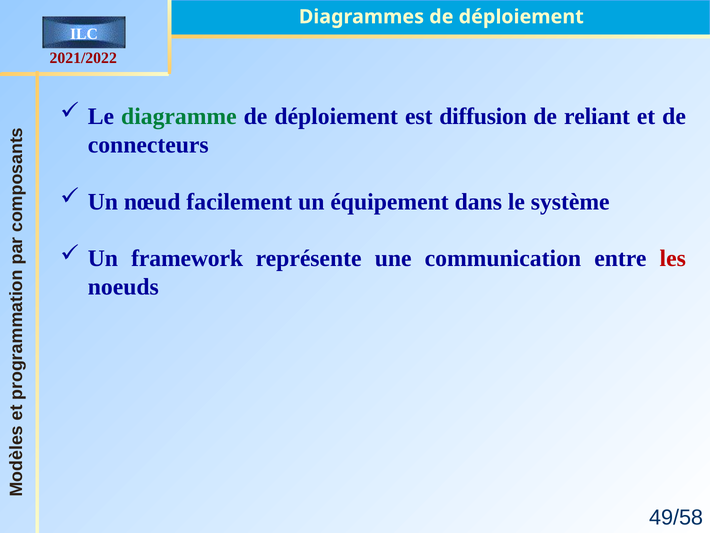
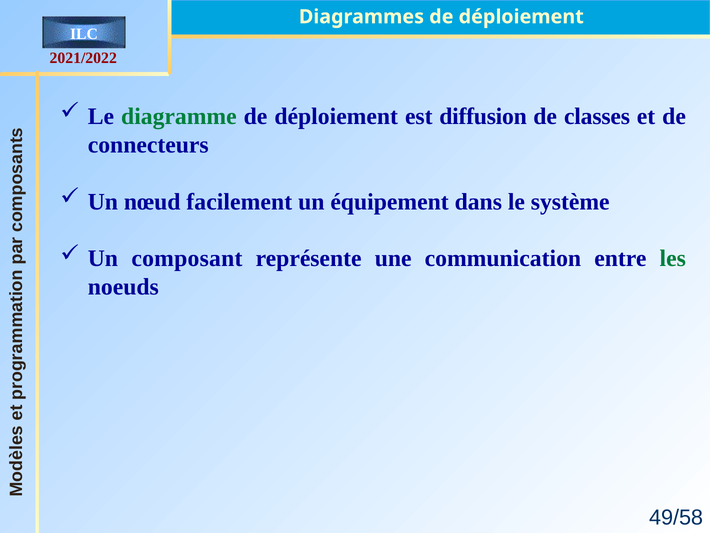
reliant: reliant -> classes
framework: framework -> composant
les colour: red -> green
